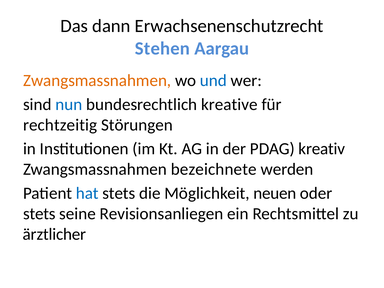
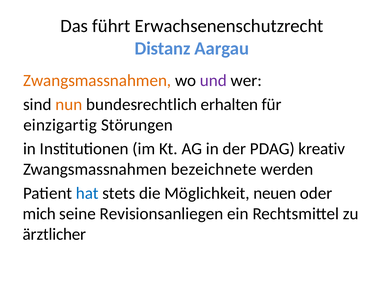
dann: dann -> führt
Stehen: Stehen -> Distanz
und colour: blue -> purple
nun colour: blue -> orange
kreative: kreative -> erhalten
rechtzeitig: rechtzeitig -> einzigartig
stets at (39, 214): stets -> mich
